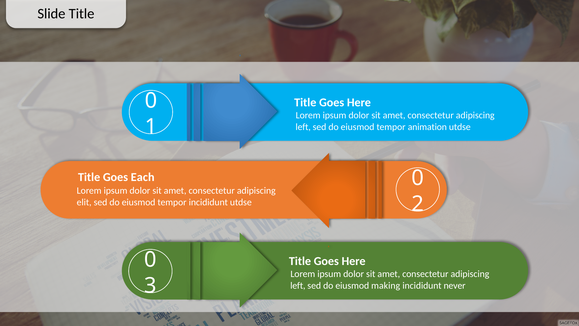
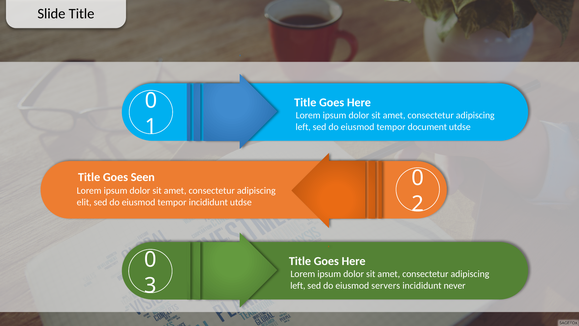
animation: animation -> document
Each: Each -> Seen
making: making -> servers
